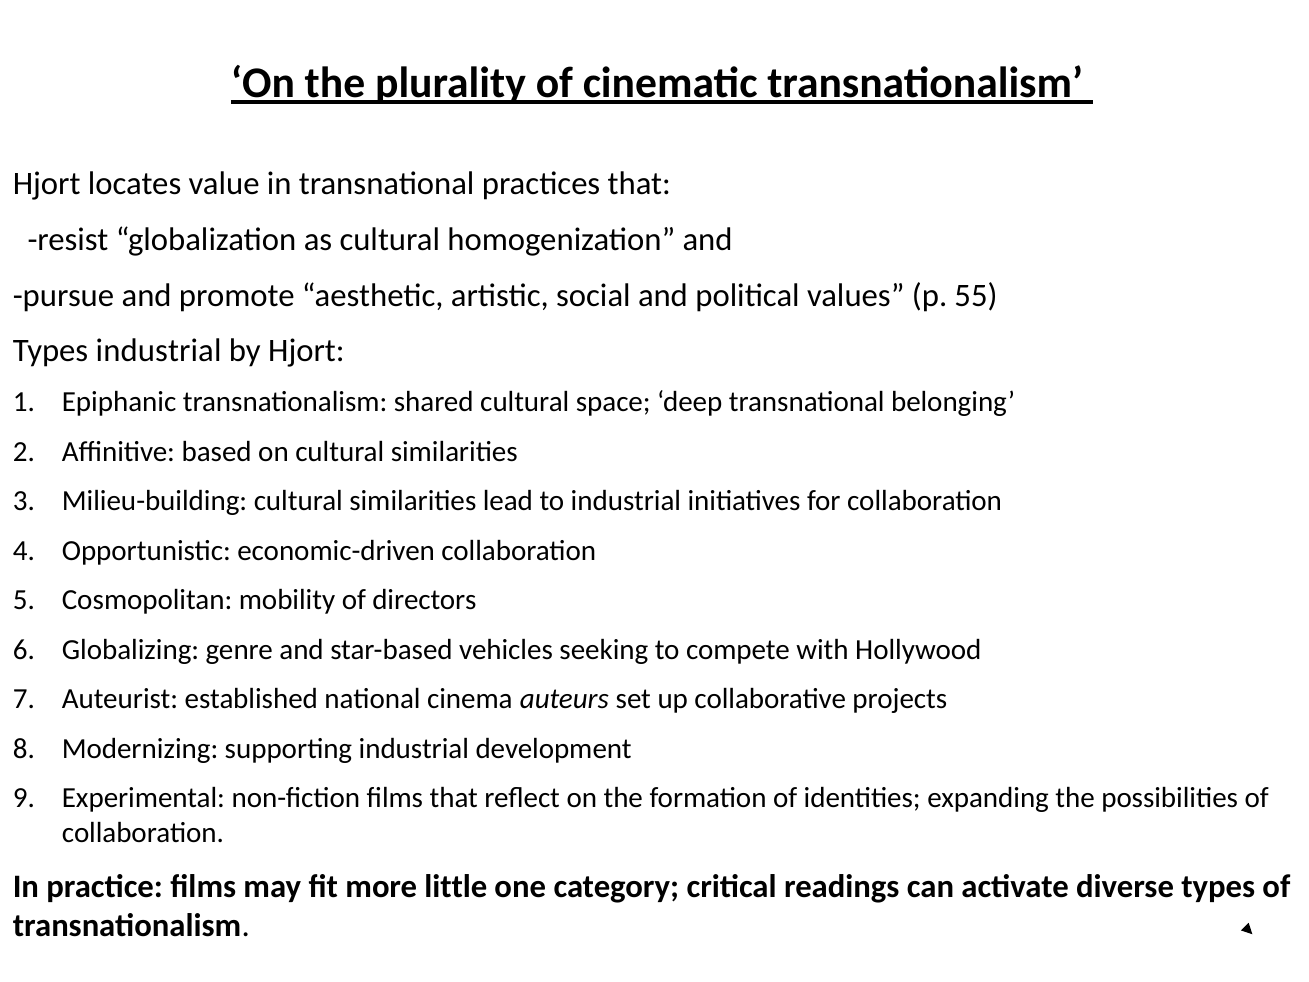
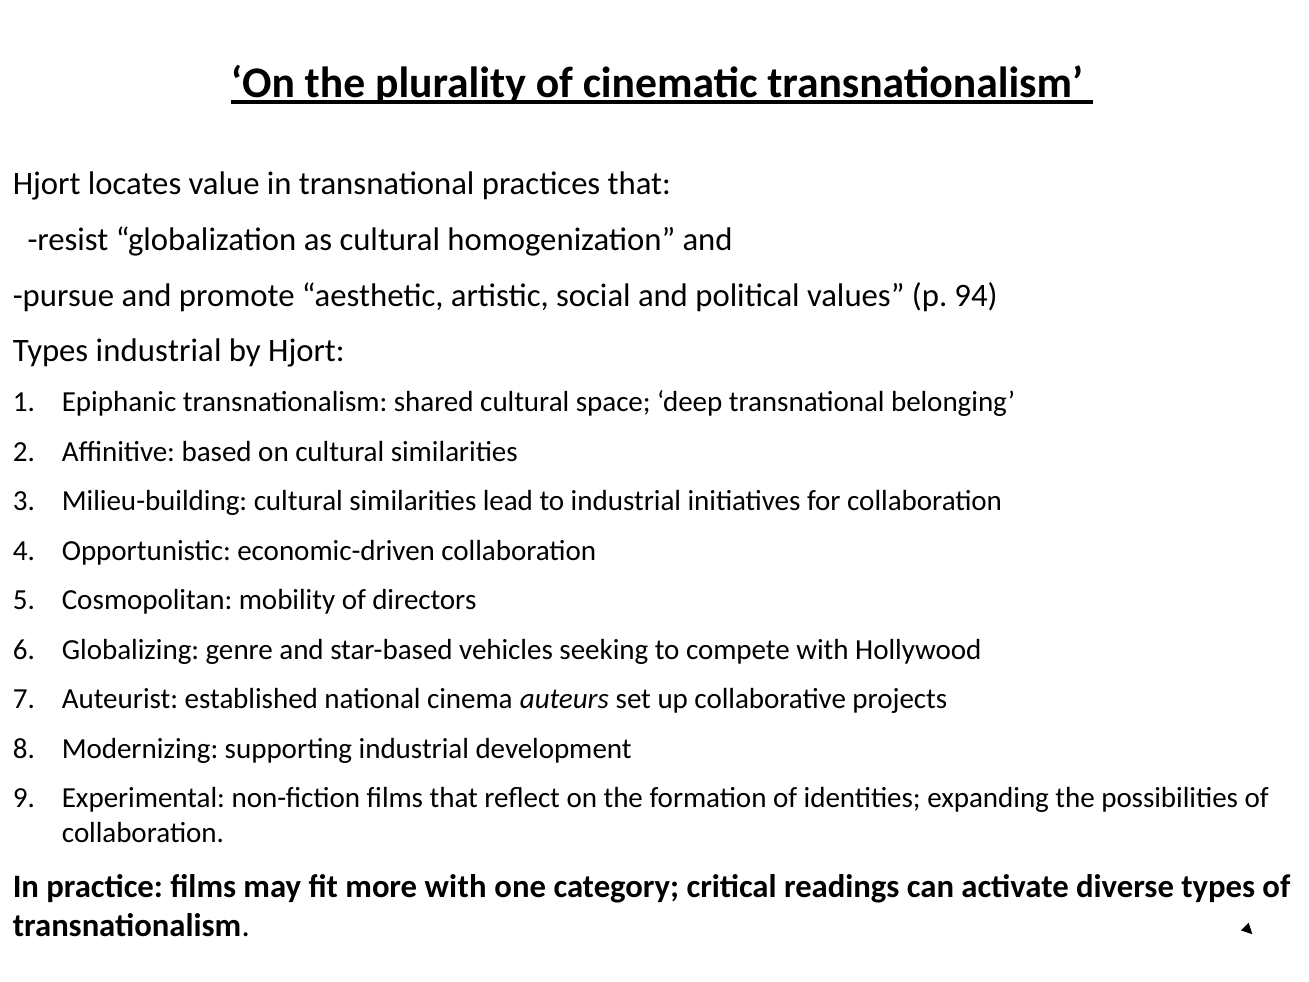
55: 55 -> 94
more little: little -> with
